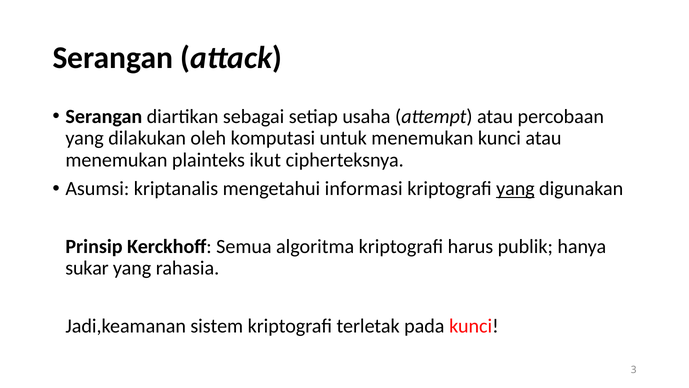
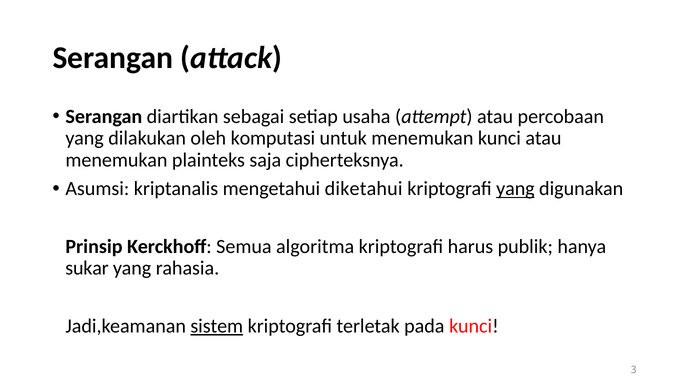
ikut: ikut -> saja
informasi: informasi -> diketahui
sistem underline: none -> present
